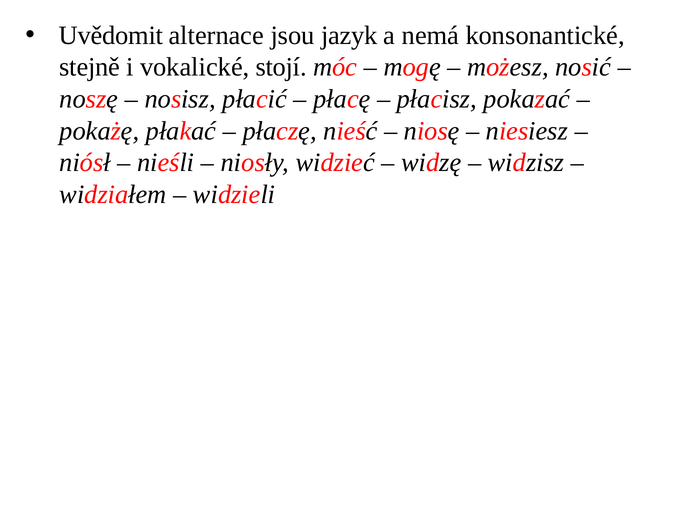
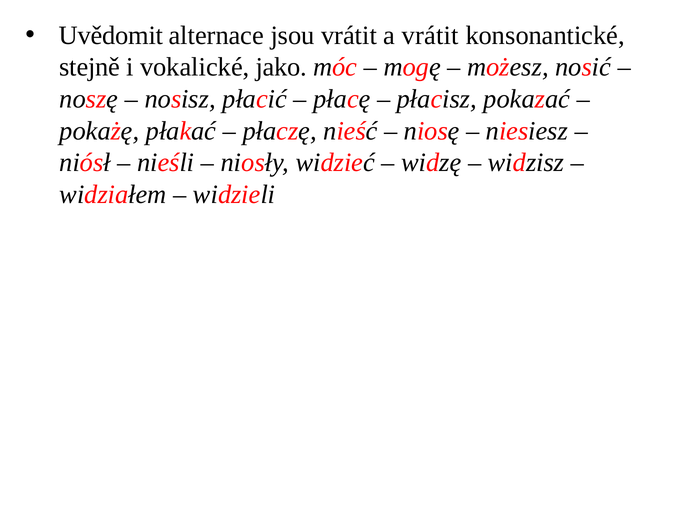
jsou jazyk: jazyk -> vrátit
a nemá: nemá -> vrátit
stojí: stojí -> jako
